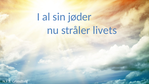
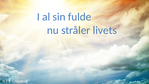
jøder: jøder -> fulde
